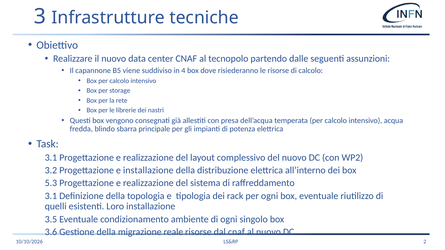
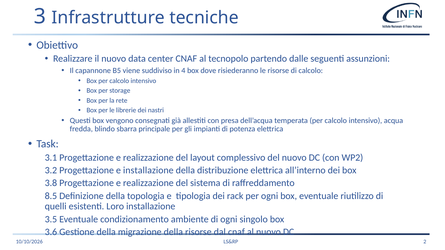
5.3: 5.3 -> 3.8
3.1 at (51, 196): 3.1 -> 8.5
migrazione reale: reale -> della
